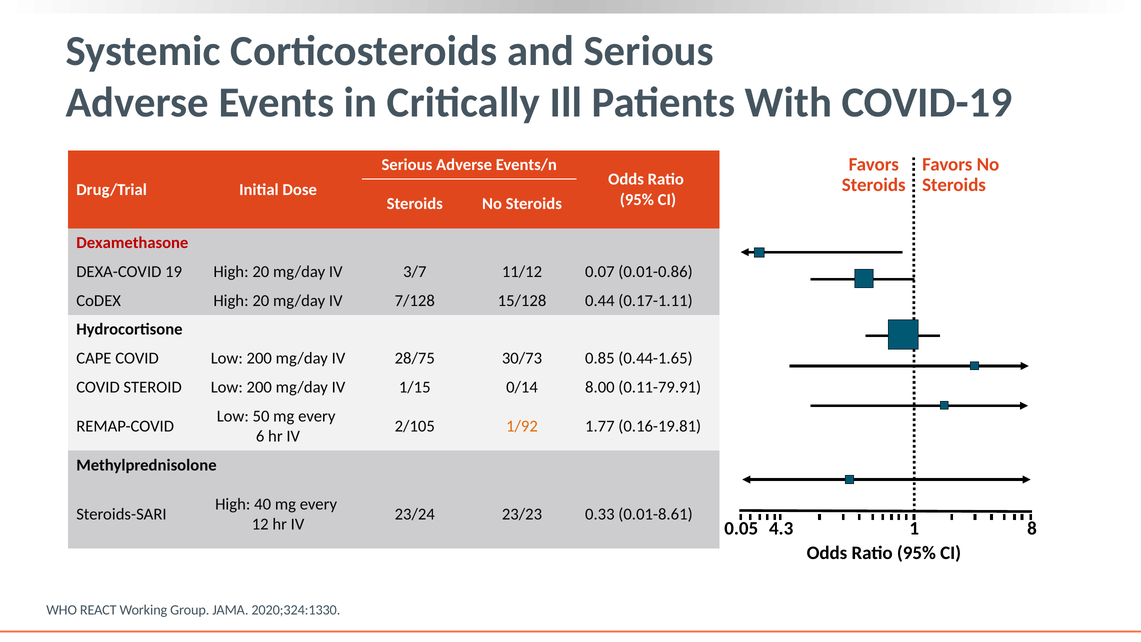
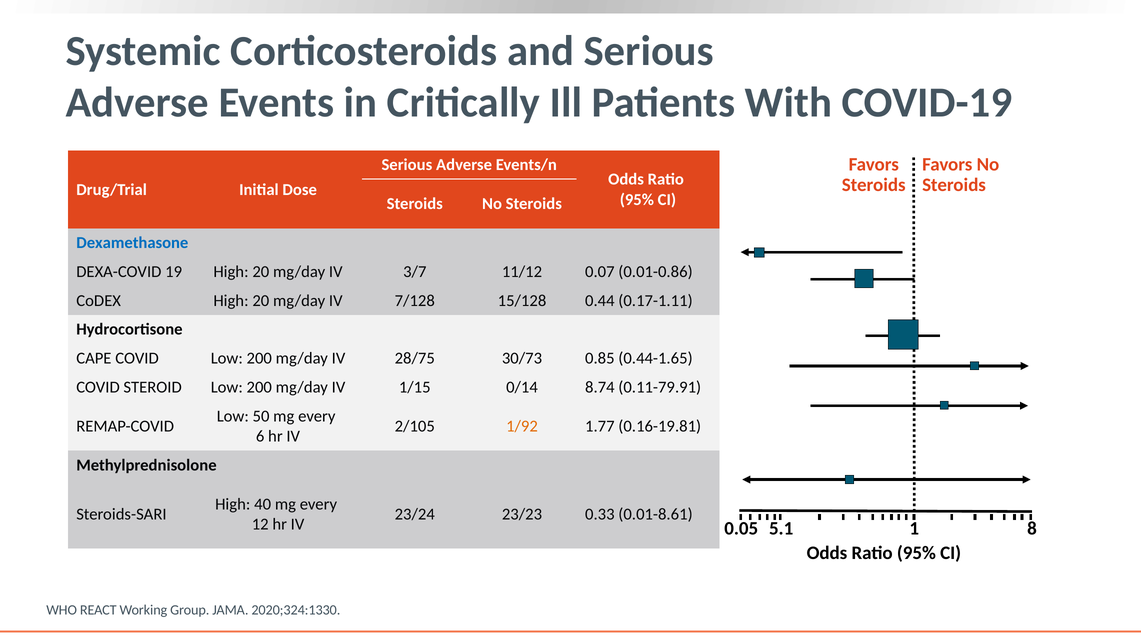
Dexamethasone colour: red -> blue
8.00: 8.00 -> 8.74
4.3: 4.3 -> 5.1
